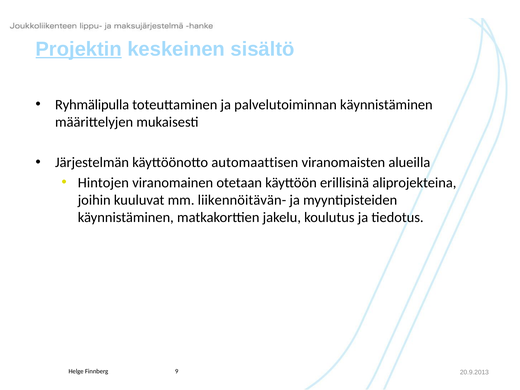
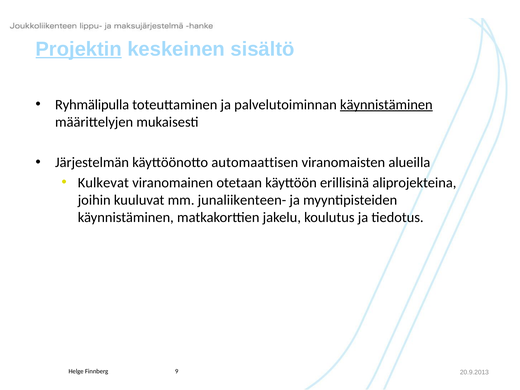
käynnistäminen at (386, 105) underline: none -> present
Hintojen: Hintojen -> Kulkevat
liikennöitävän-: liikennöitävän- -> junaliikenteen-
